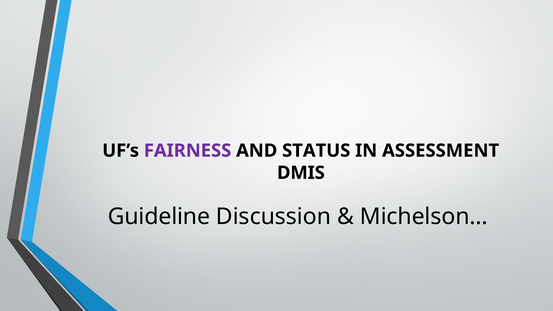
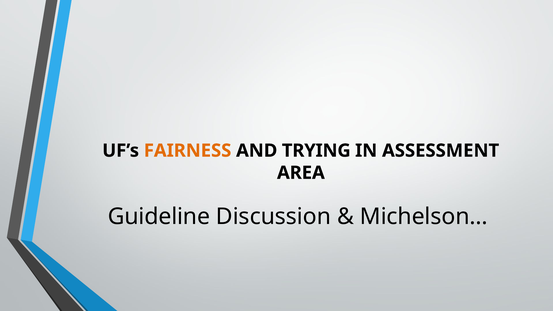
FAIRNESS colour: purple -> orange
STATUS: STATUS -> TRYING
DMIS: DMIS -> AREA
